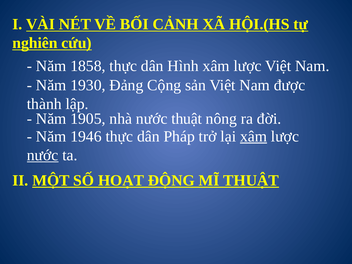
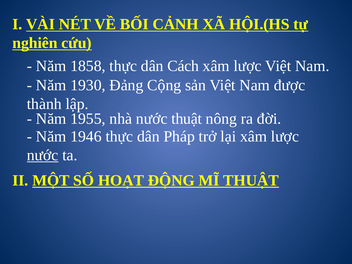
Hình: Hình -> Cách
1905: 1905 -> 1955
xâm at (254, 136) underline: present -> none
